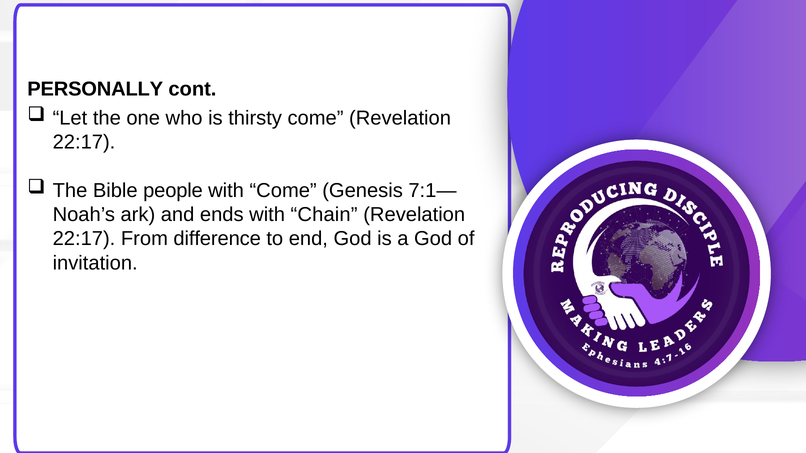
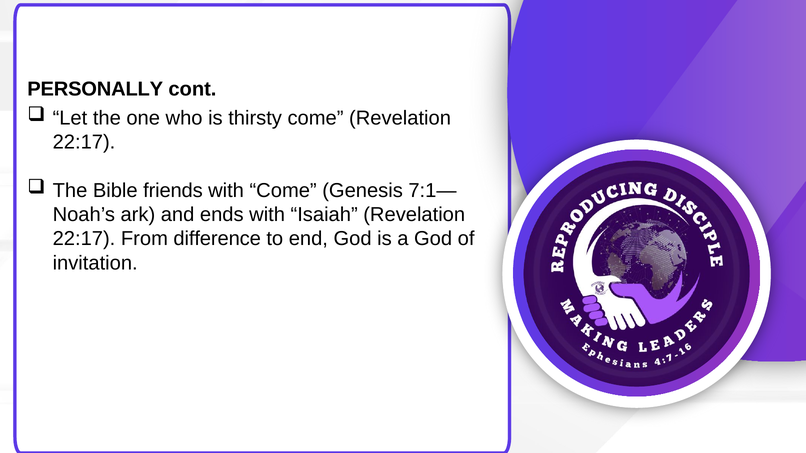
people: people -> friends
Chain: Chain -> Isaiah
